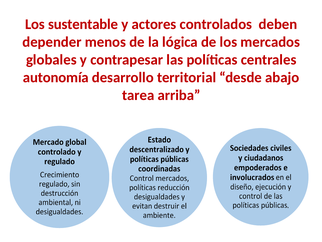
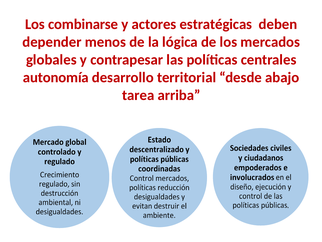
sustentable: sustentable -> combinarse
controlados: controlados -> estratégicas
